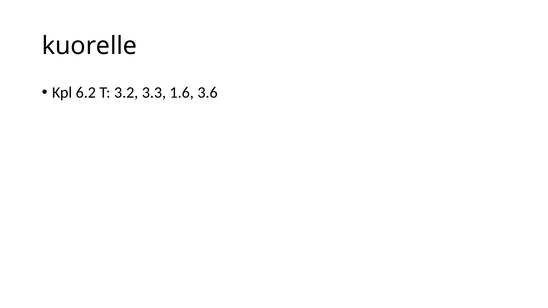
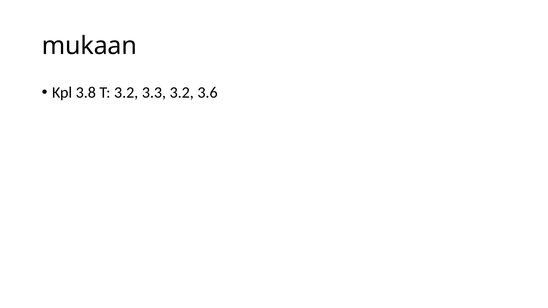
kuorelle: kuorelle -> mukaan
6.2: 6.2 -> 3.8
3.3 1.6: 1.6 -> 3.2
